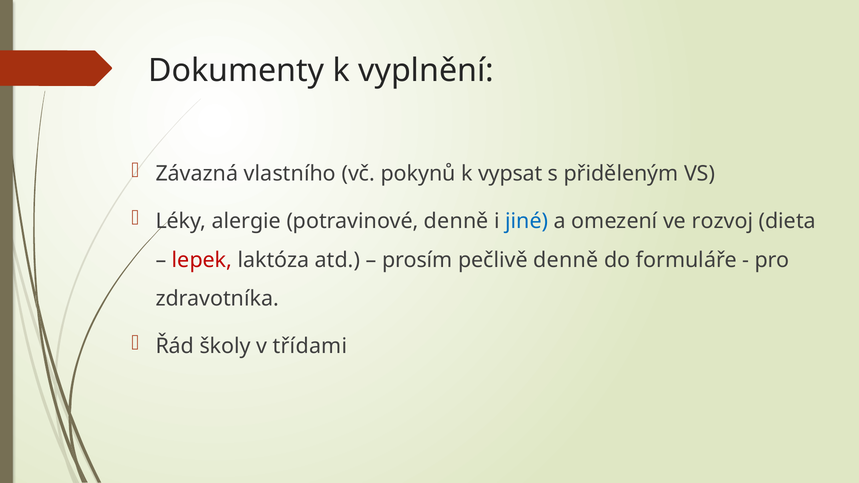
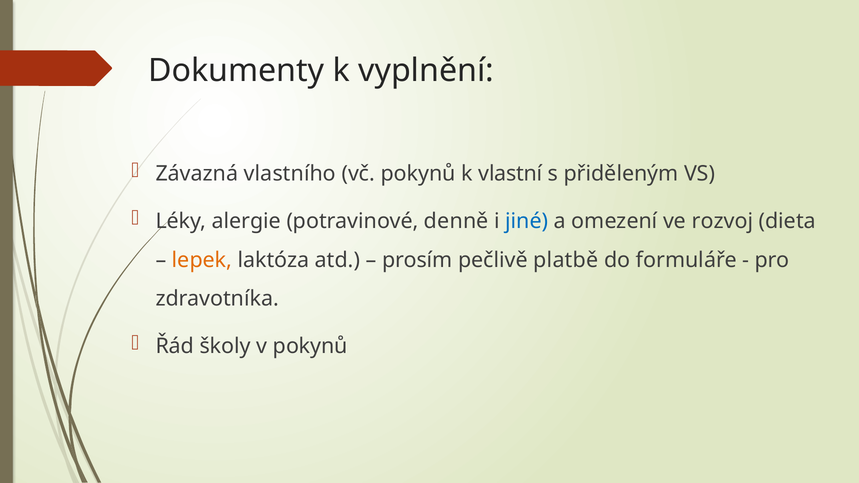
vypsat: vypsat -> vlastní
lepek colour: red -> orange
pečlivě denně: denně -> platbě
v třídami: třídami -> pokynů
